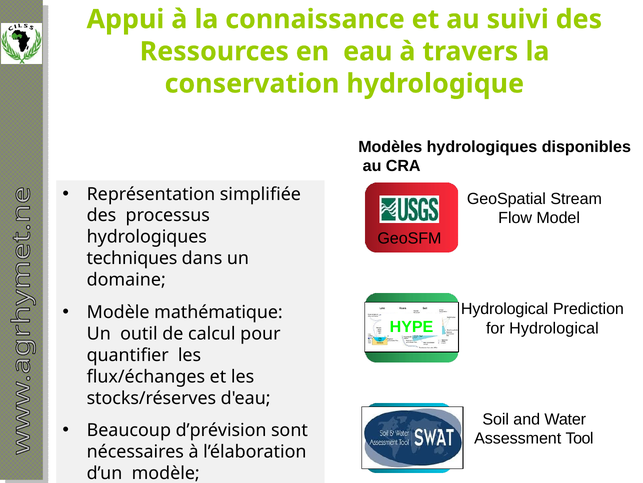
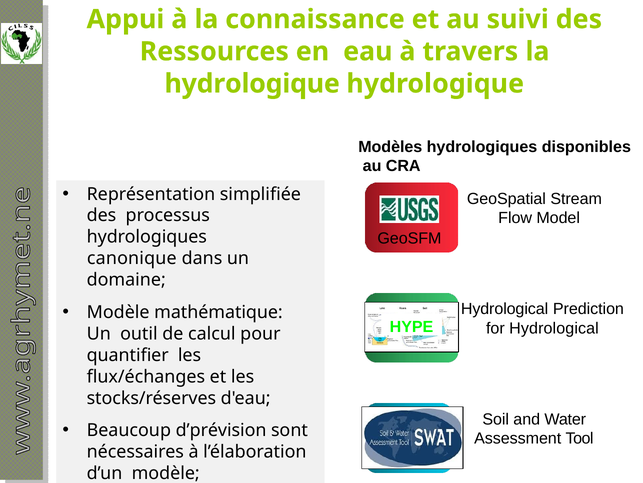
conservation at (252, 84): conservation -> hydrologique
techniques: techniques -> canonique
